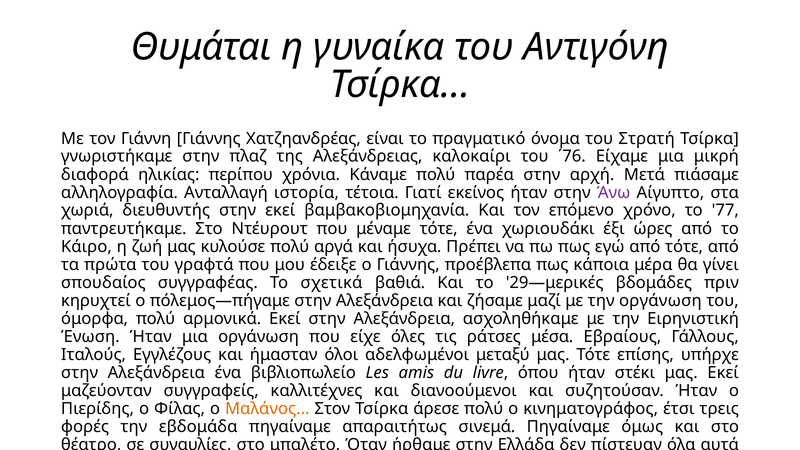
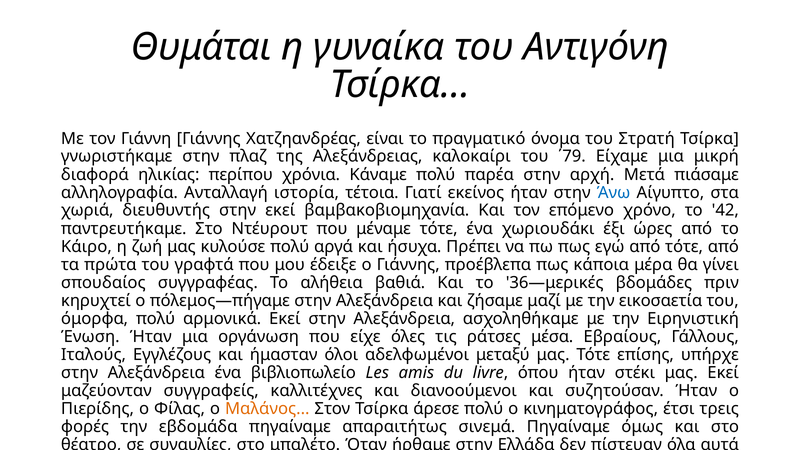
΄76: ΄76 -> ΄79
Άνω colour: purple -> blue
77: 77 -> 42
σχετικά: σχετικά -> αλήθεια
29―μερικές: 29―μερικές -> 36―μερικές
την οργάνωση: οργάνωση -> εικοσαετία
